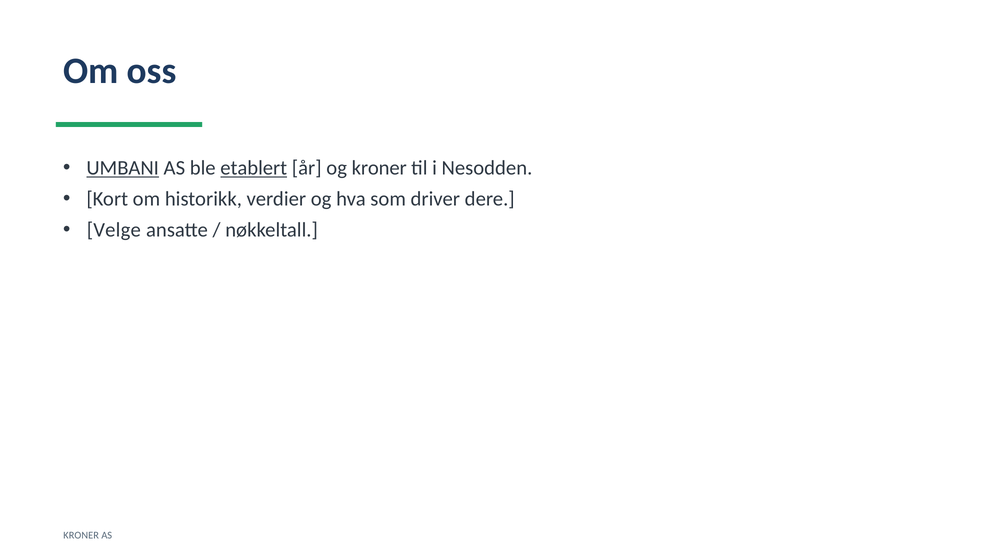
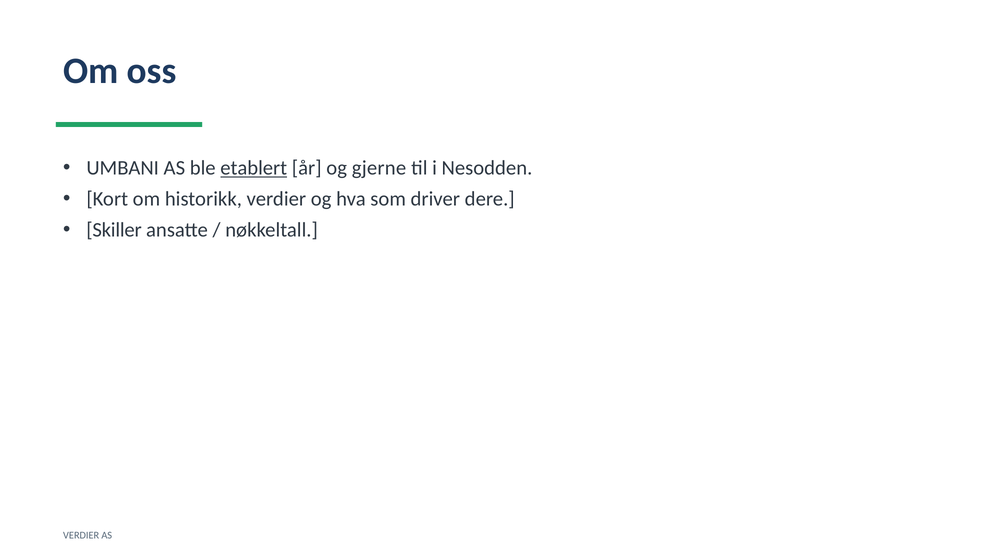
UMBANI underline: present -> none
og kroner: kroner -> gjerne
Velge: Velge -> Skiller
KRONER at (81, 535): KRONER -> VERDIER
